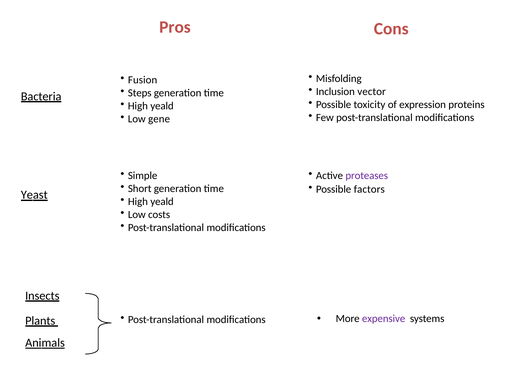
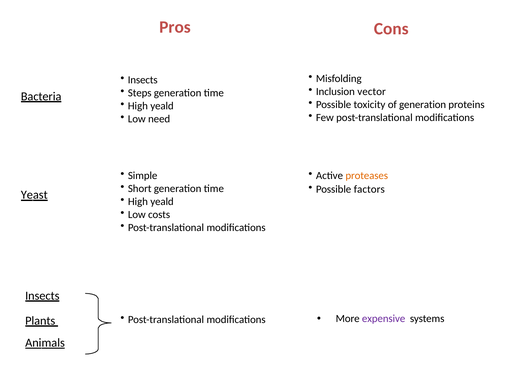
Fusion at (143, 80): Fusion -> Insects
of expression: expression -> generation
gene: gene -> need
proteases colour: purple -> orange
